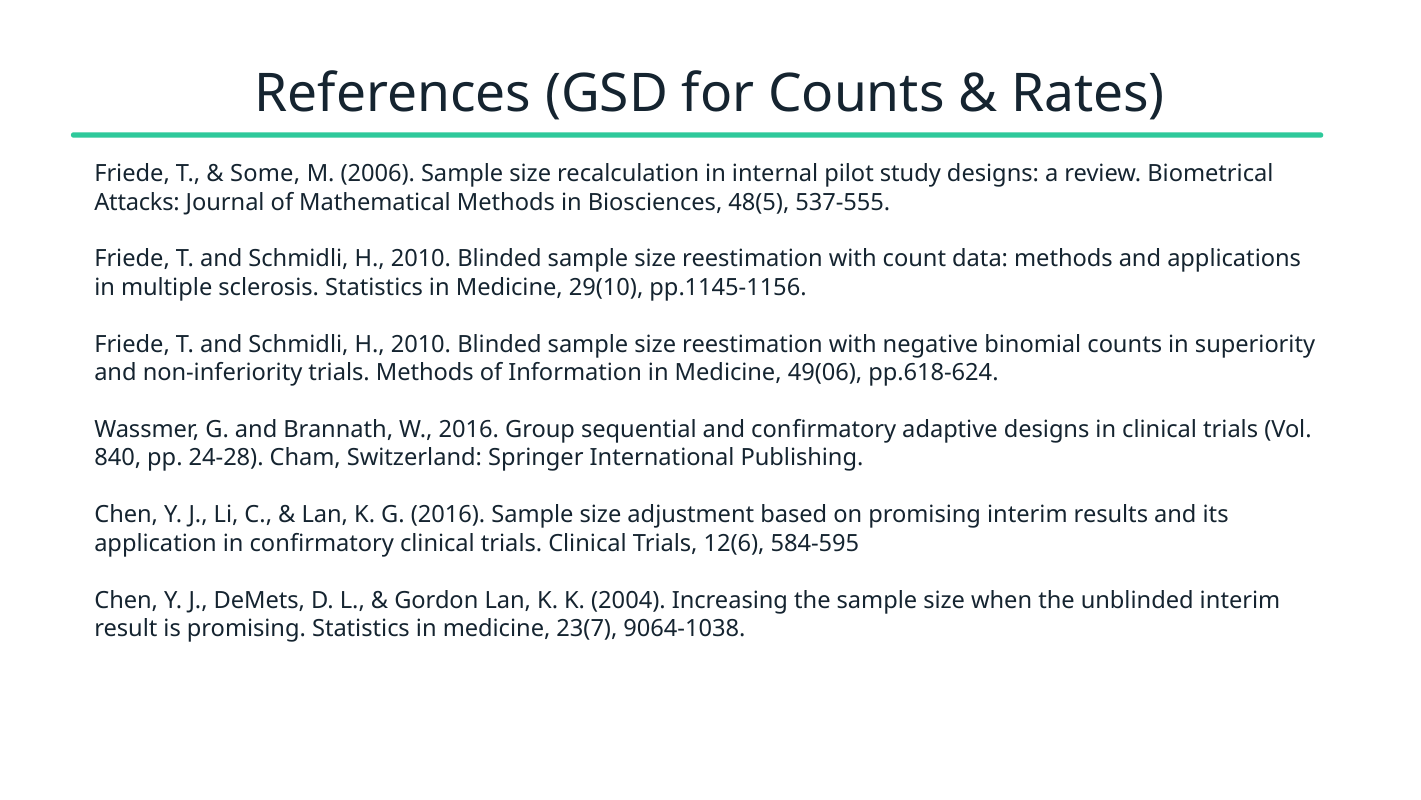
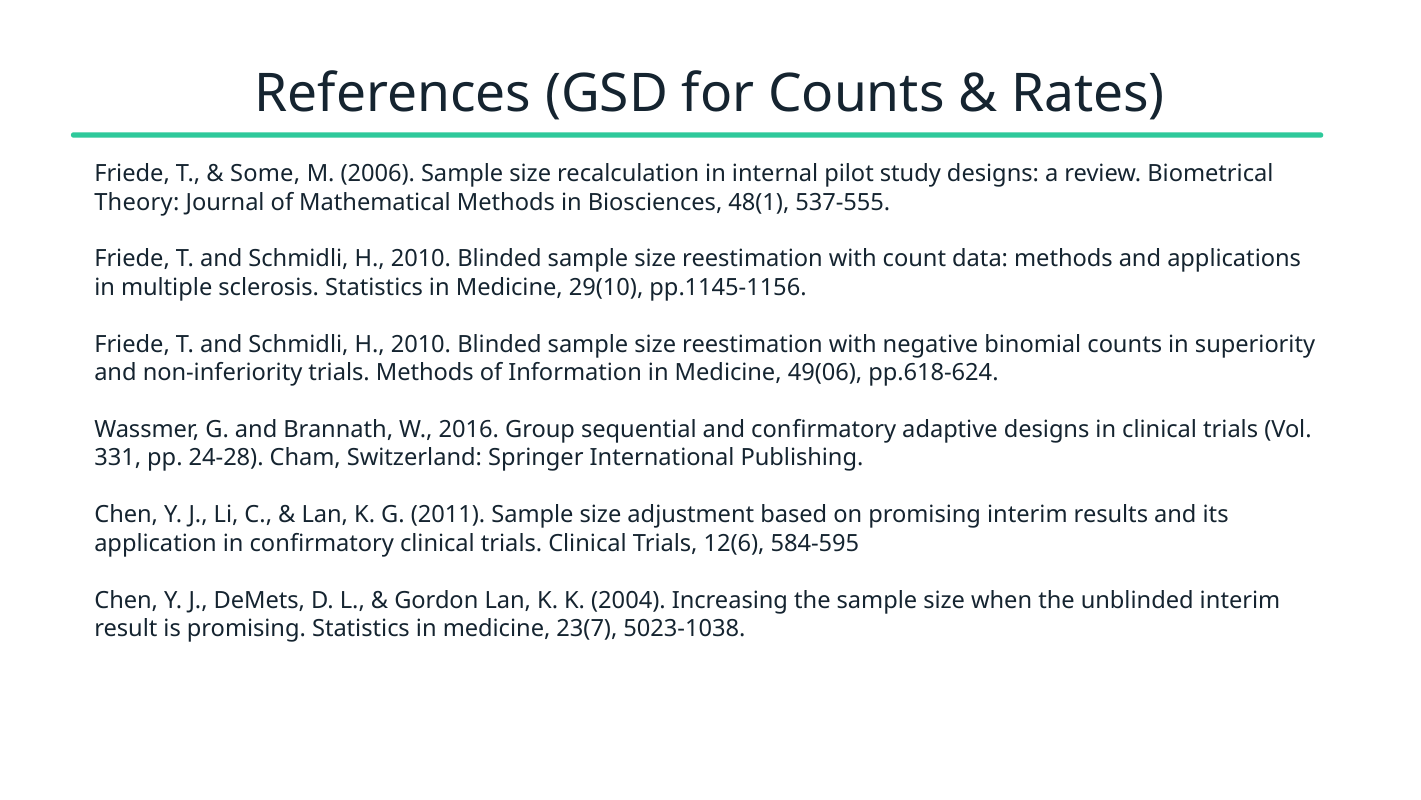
Attacks: Attacks -> Theory
48(5: 48(5 -> 48(1
840: 840 -> 331
G 2016: 2016 -> 2011
9064-1038: 9064-1038 -> 5023-1038
